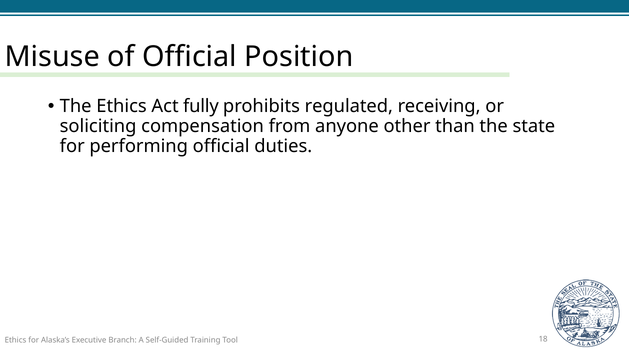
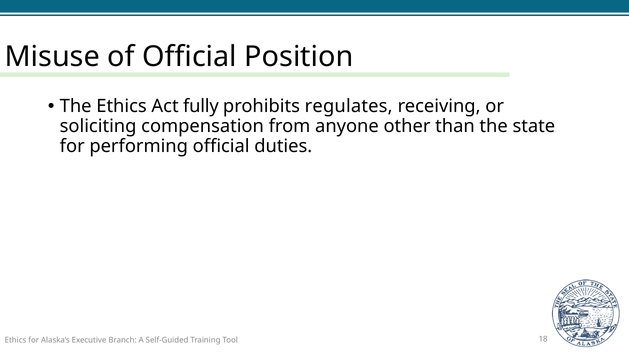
regulated: regulated -> regulates
